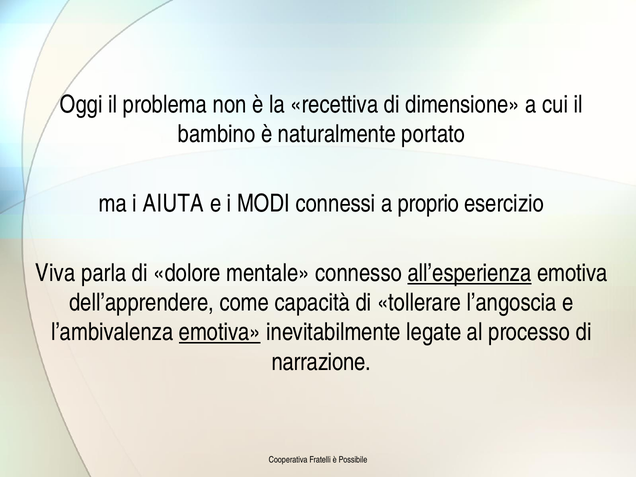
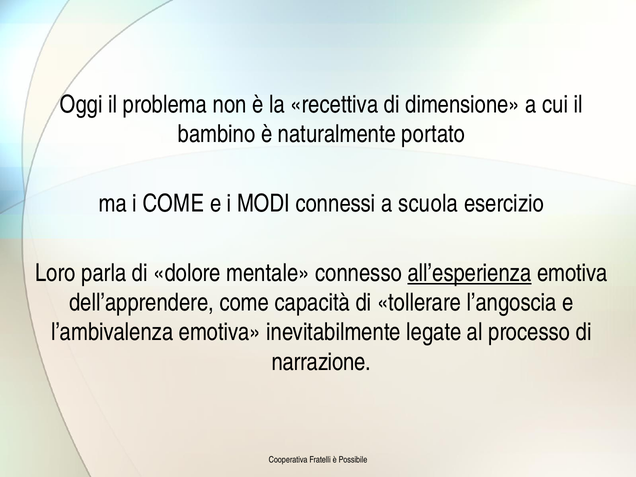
i AIUTA: AIUTA -> COME
proprio: proprio -> scuola
Viva: Viva -> Loro
emotiva at (220, 332) underline: present -> none
